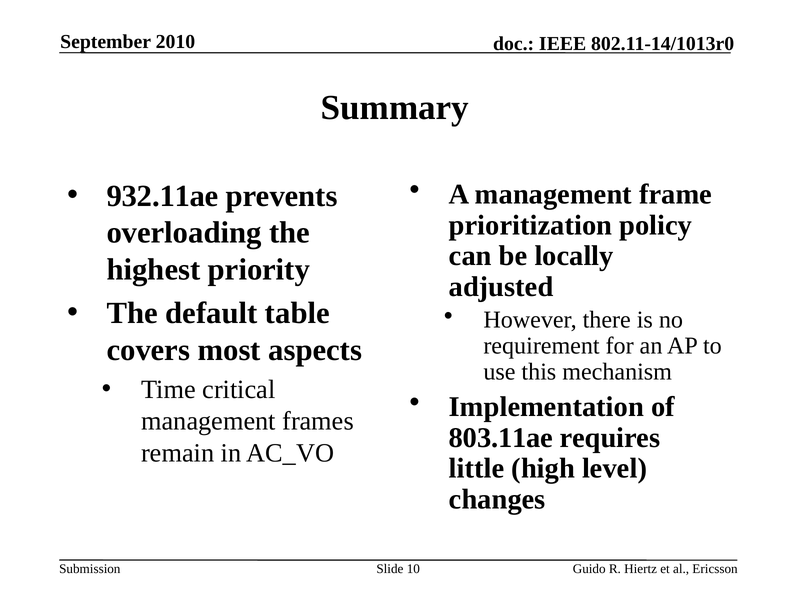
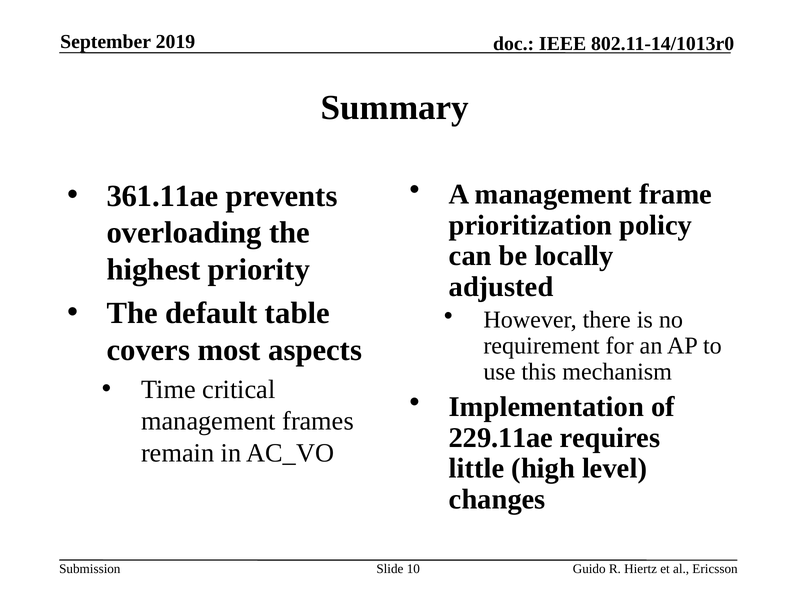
2010: 2010 -> 2019
932.11ae: 932.11ae -> 361.11ae
803.11ae: 803.11ae -> 229.11ae
